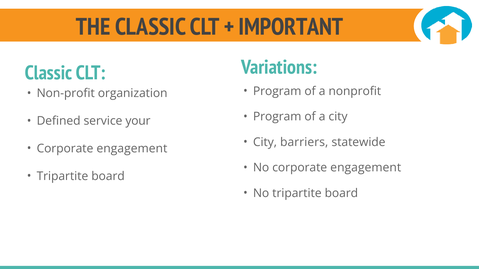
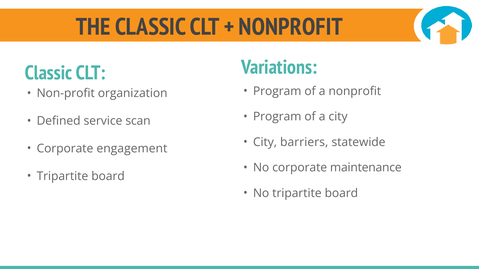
IMPORTANT at (291, 27): IMPORTANT -> NONPROFIT
your: your -> scan
No corporate engagement: engagement -> maintenance
